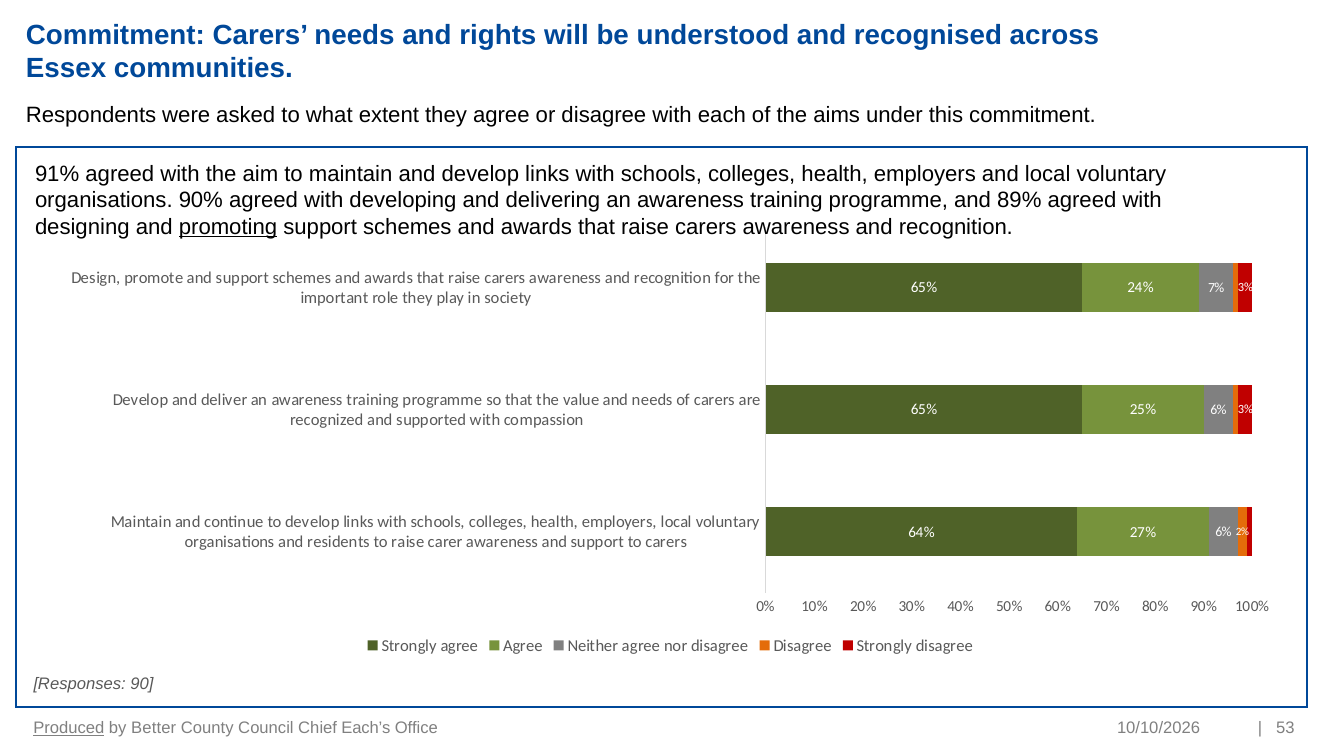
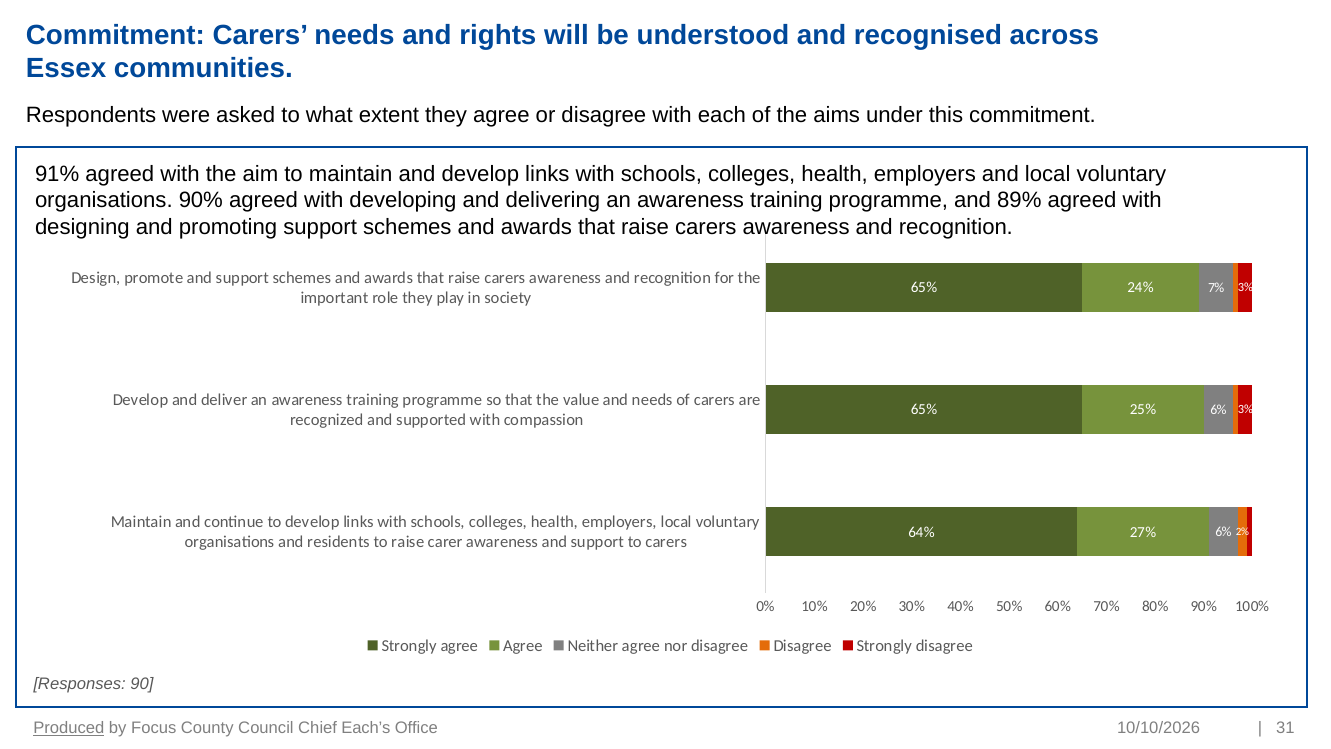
promoting underline: present -> none
Better: Better -> Focus
53: 53 -> 31
